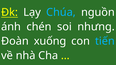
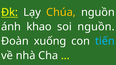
Chúa colour: light blue -> yellow
chén: chén -> khao
soi nhưng: nhưng -> nguồn
